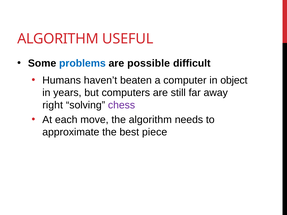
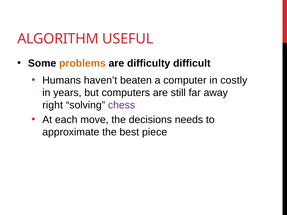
problems colour: blue -> orange
possible: possible -> difficulty
object: object -> costly
the algorithm: algorithm -> decisions
